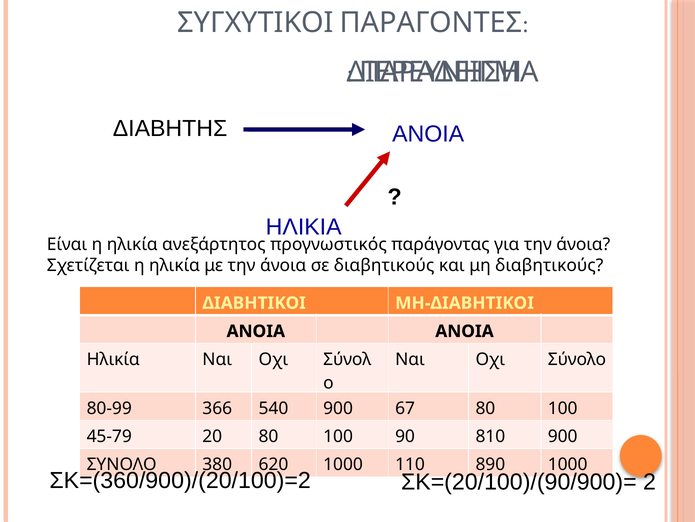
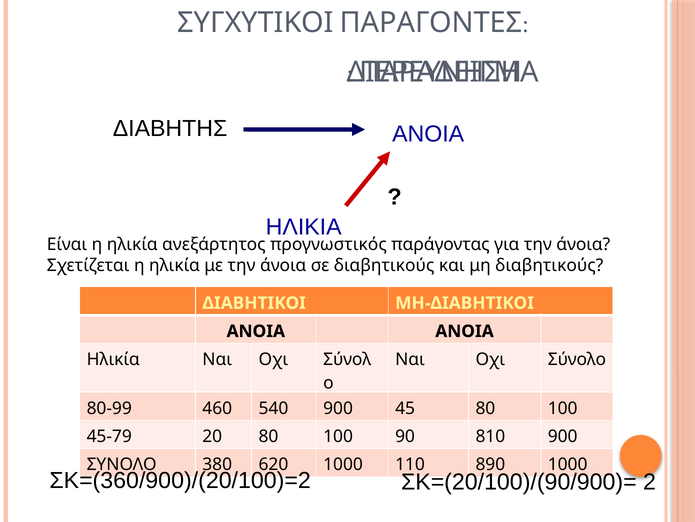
366: 366 -> 460
67: 67 -> 45
